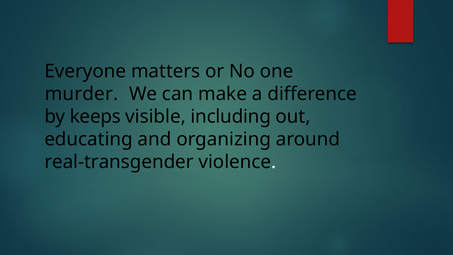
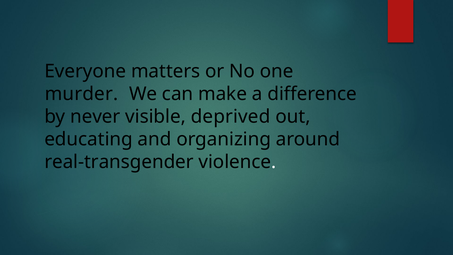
keeps: keeps -> never
including: including -> deprived
